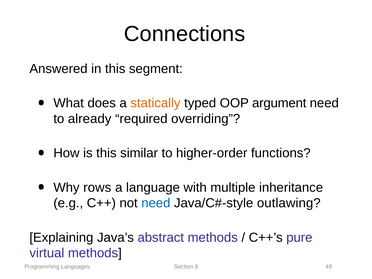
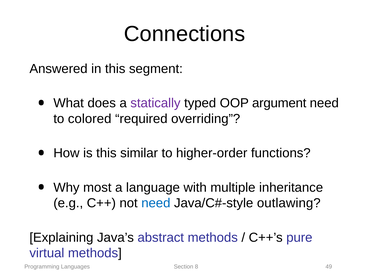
statically colour: orange -> purple
already: already -> colored
rows: rows -> most
